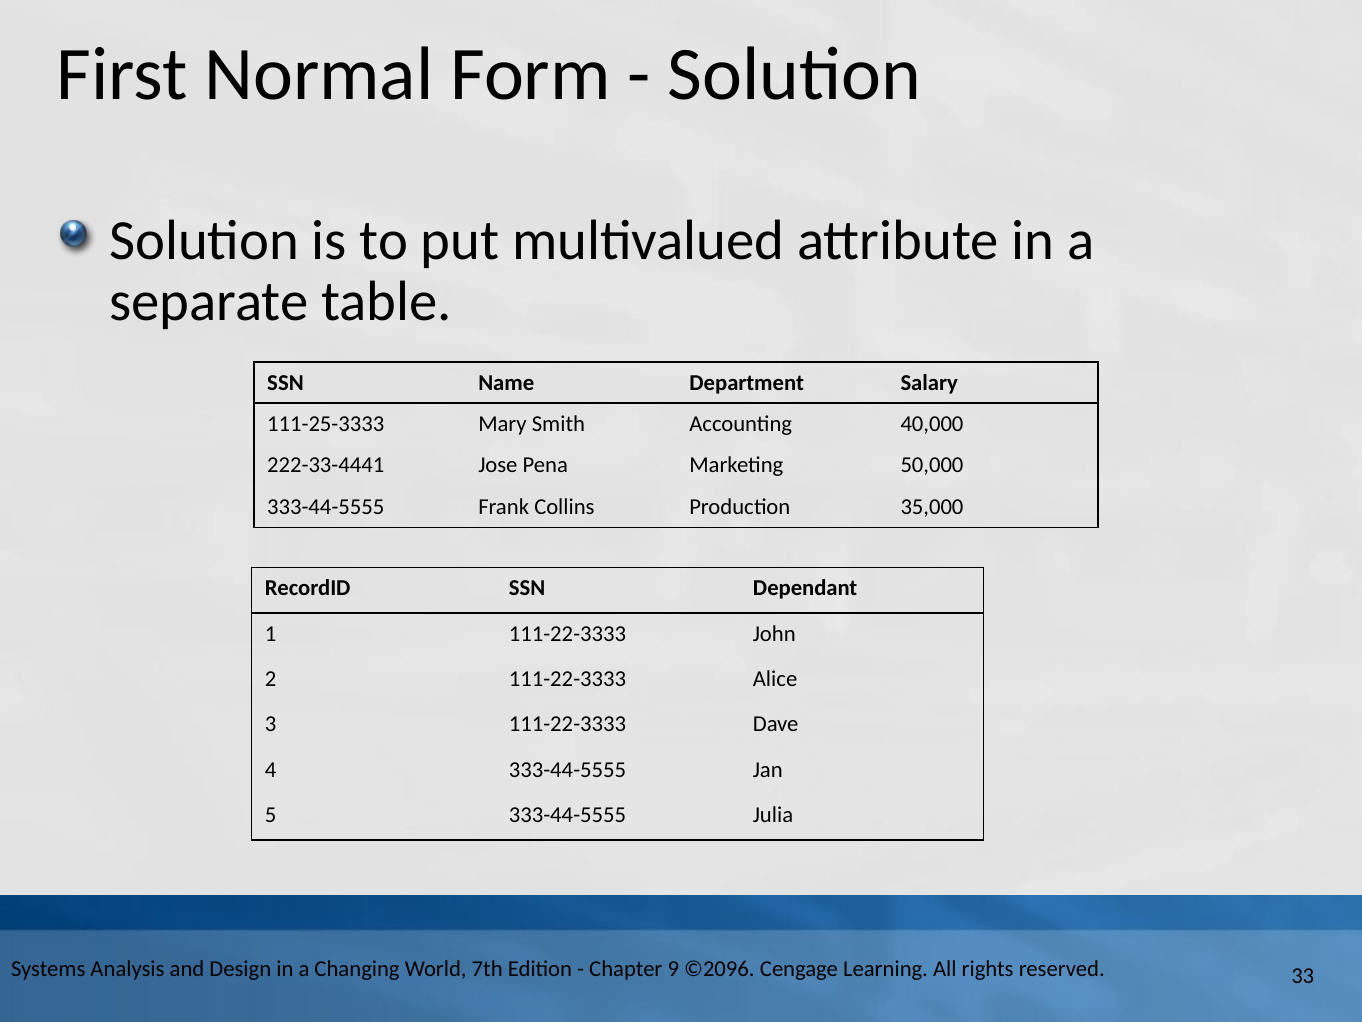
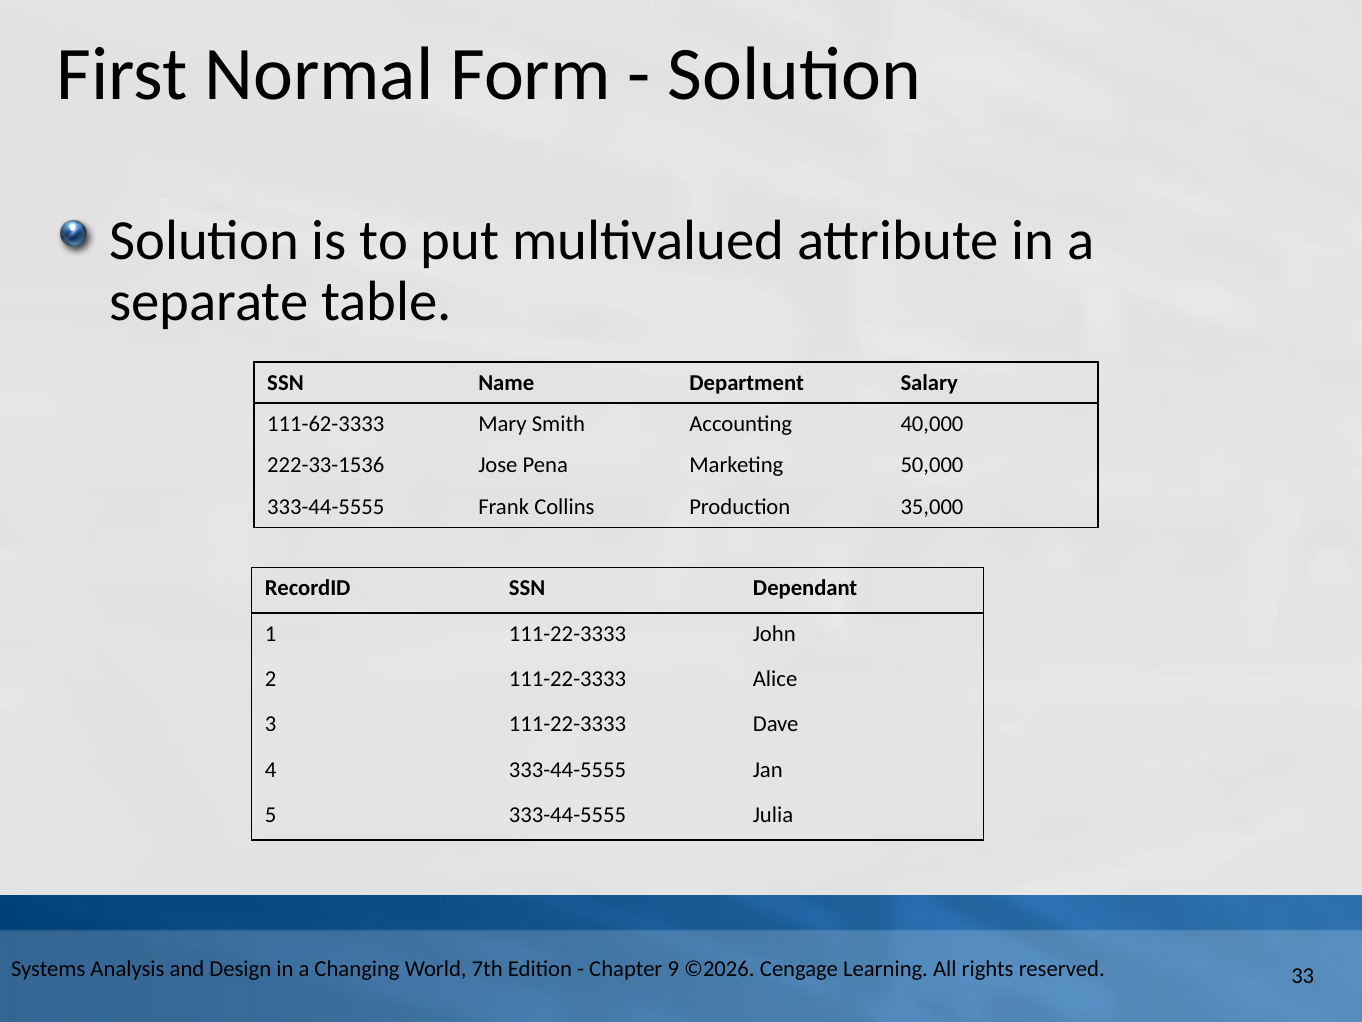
111-25-3333: 111-25-3333 -> 111-62-3333
222-33-4441: 222-33-4441 -> 222-33-1536
©2096: ©2096 -> ©2026
